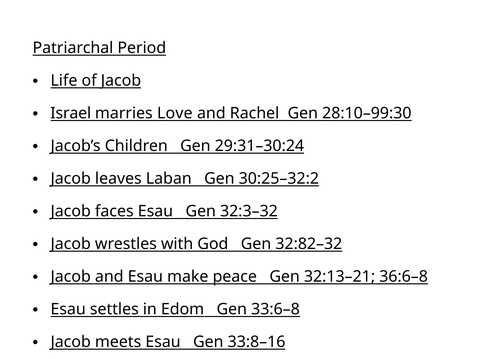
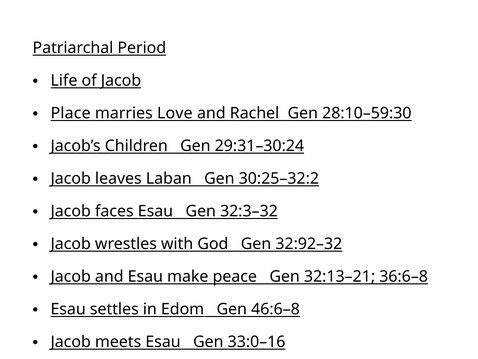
Israel: Israel -> Place
28:10–99:30: 28:10–99:30 -> 28:10–59:30
32:82–32: 32:82–32 -> 32:92–32
33:6–8: 33:6–8 -> 46:6–8
33:8–16: 33:8–16 -> 33:0–16
